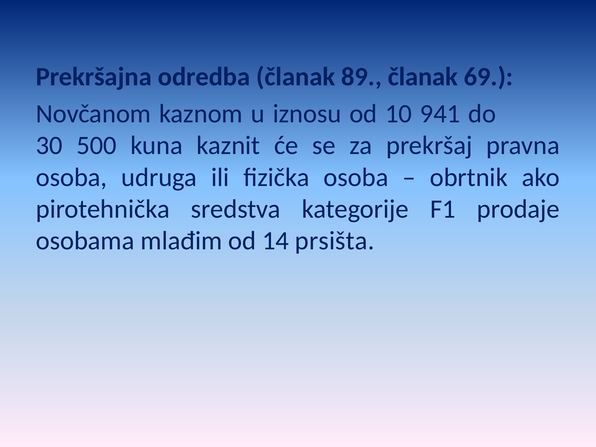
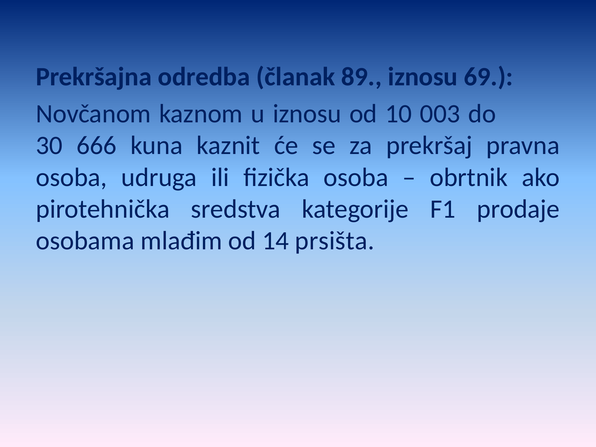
89 članak: članak -> iznosu
941: 941 -> 003
500: 500 -> 666
